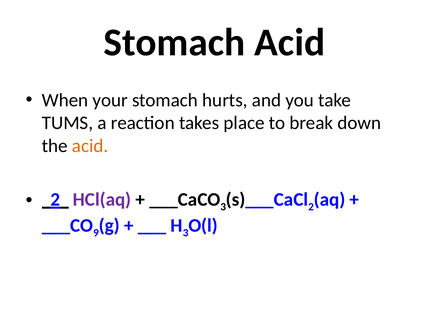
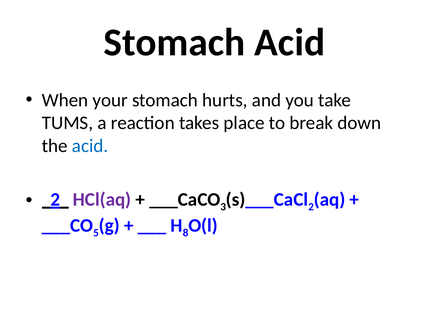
acid at (90, 146) colour: orange -> blue
9: 9 -> 5
3 at (186, 233): 3 -> 8
